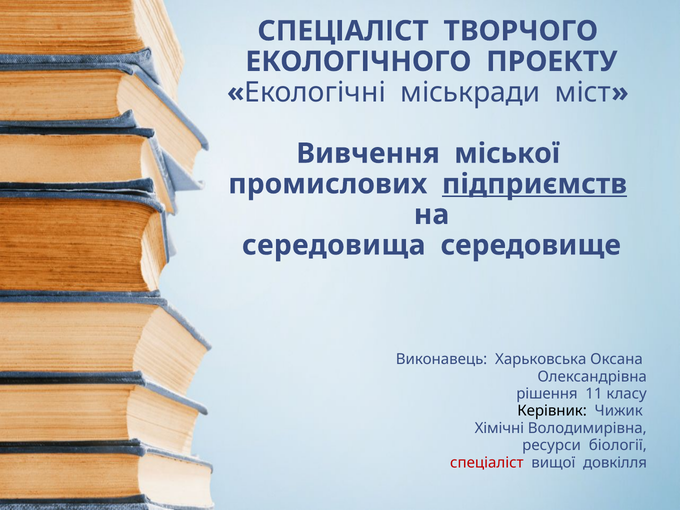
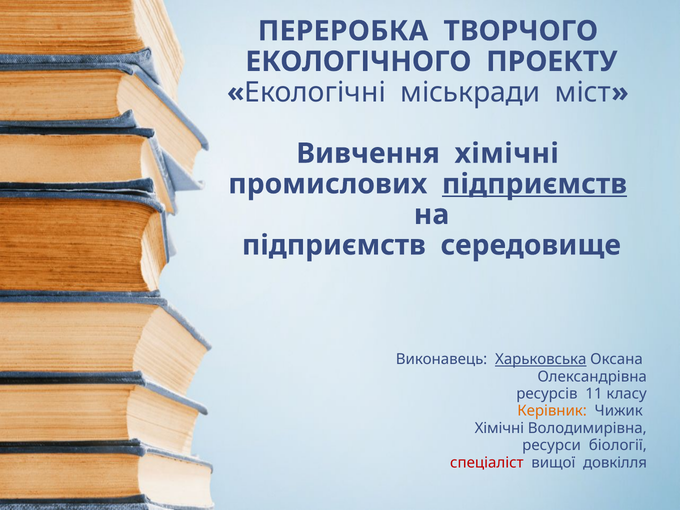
СПЕЦІАЛІСТ at (343, 31): СПЕЦІАЛІСТ -> ПЕРЕРОБКА
Вивчення міської: міської -> хімічні
середовища at (334, 245): середовища -> підприємств
Харьковська underline: none -> present
рішення: рішення -> ресурсів
Керівник colour: black -> orange
